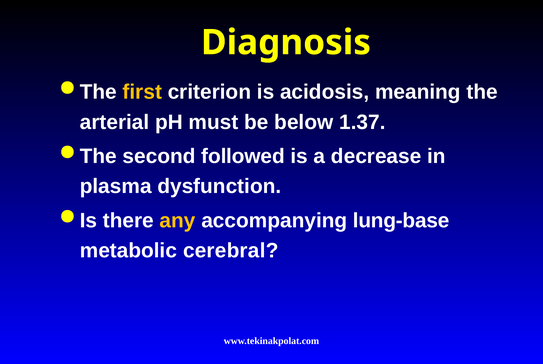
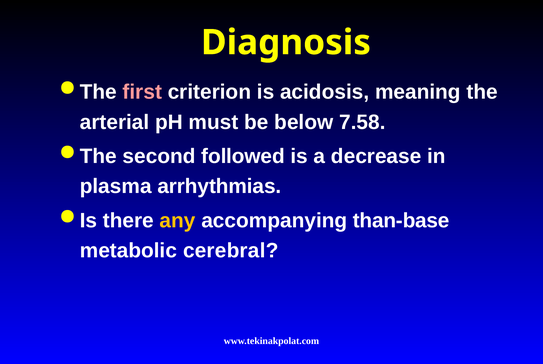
first colour: yellow -> pink
1.37: 1.37 -> 7.58
dysfunction: dysfunction -> arrhythmias
lung-base: lung-base -> than-base
